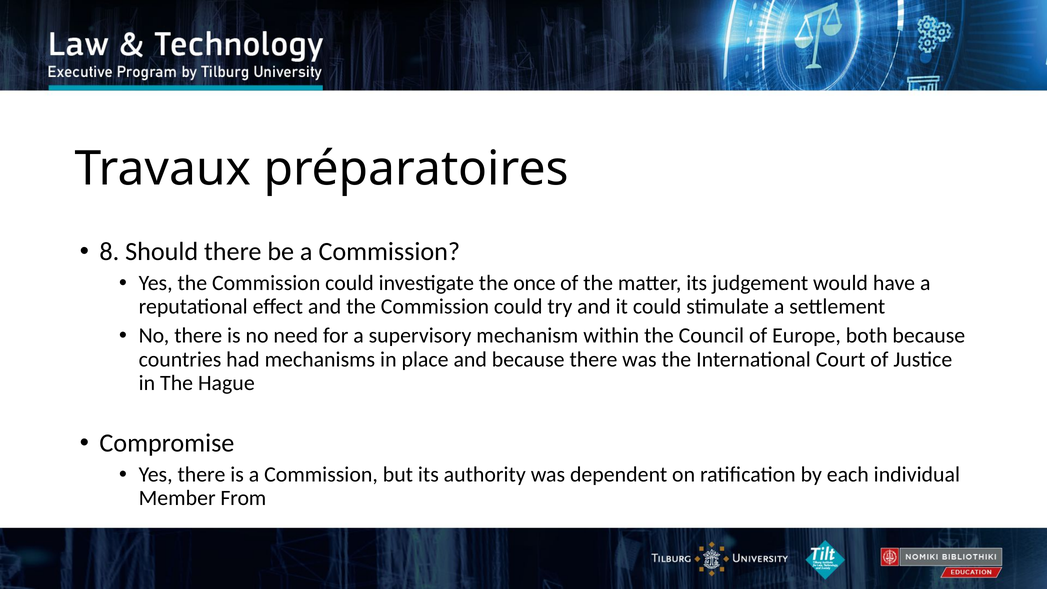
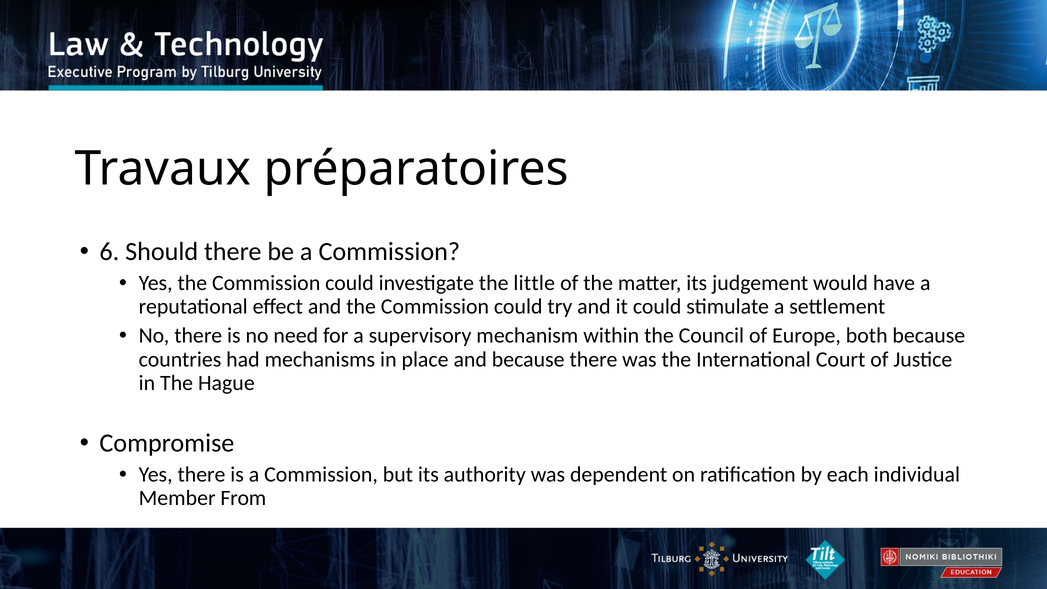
8: 8 -> 6
once: once -> little
